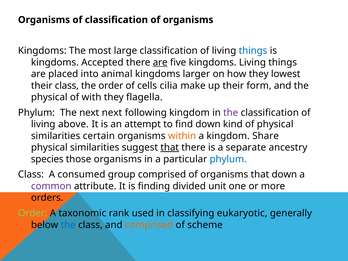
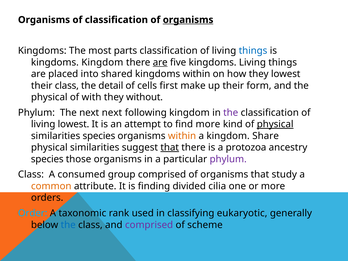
organisms at (188, 20) underline: none -> present
large: large -> parts
kingdoms Accepted: Accepted -> Kingdom
animal: animal -> shared
kingdoms larger: larger -> within
the order: order -> detail
cilia: cilia -> first
flagella: flagella -> without
living above: above -> lowest
find down: down -> more
physical at (275, 124) underline: none -> present
similarities certain: certain -> species
separate: separate -> protozoa
phylum at (228, 159) colour: blue -> purple
that down: down -> study
common colour: purple -> orange
unit: unit -> cilia
Order at (33, 213) colour: light green -> light blue
comprised at (149, 225) colour: orange -> purple
